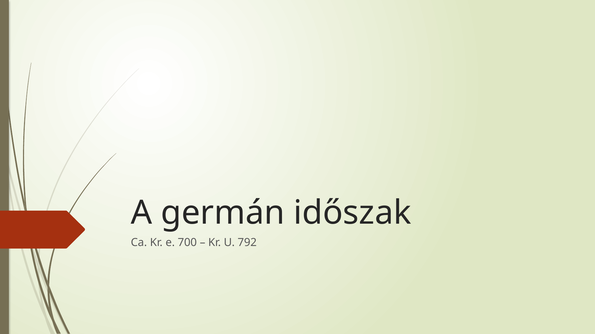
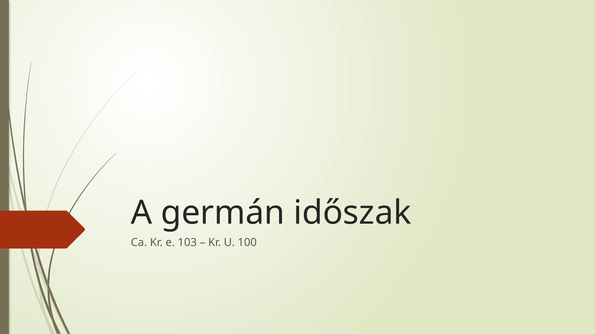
700: 700 -> 103
792: 792 -> 100
